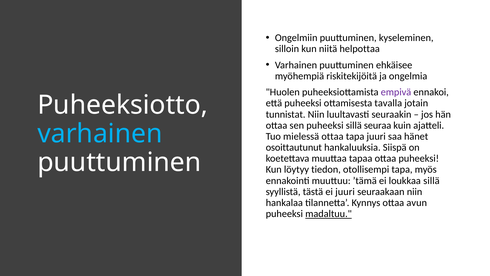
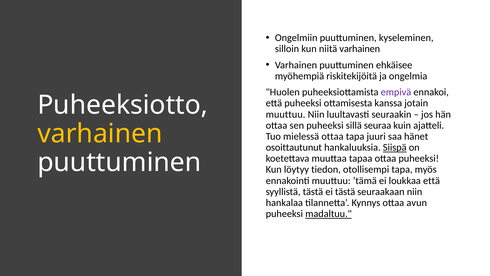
niitä helpottaa: helpottaa -> varhainen
tavalla: tavalla -> kanssa
tunnistat at (286, 114): tunnistat -> muuttuu
varhainen at (100, 134) colour: light blue -> yellow
Siispä underline: none -> present
loukkaa sillä: sillä -> että
ei juuri: juuri -> tästä
